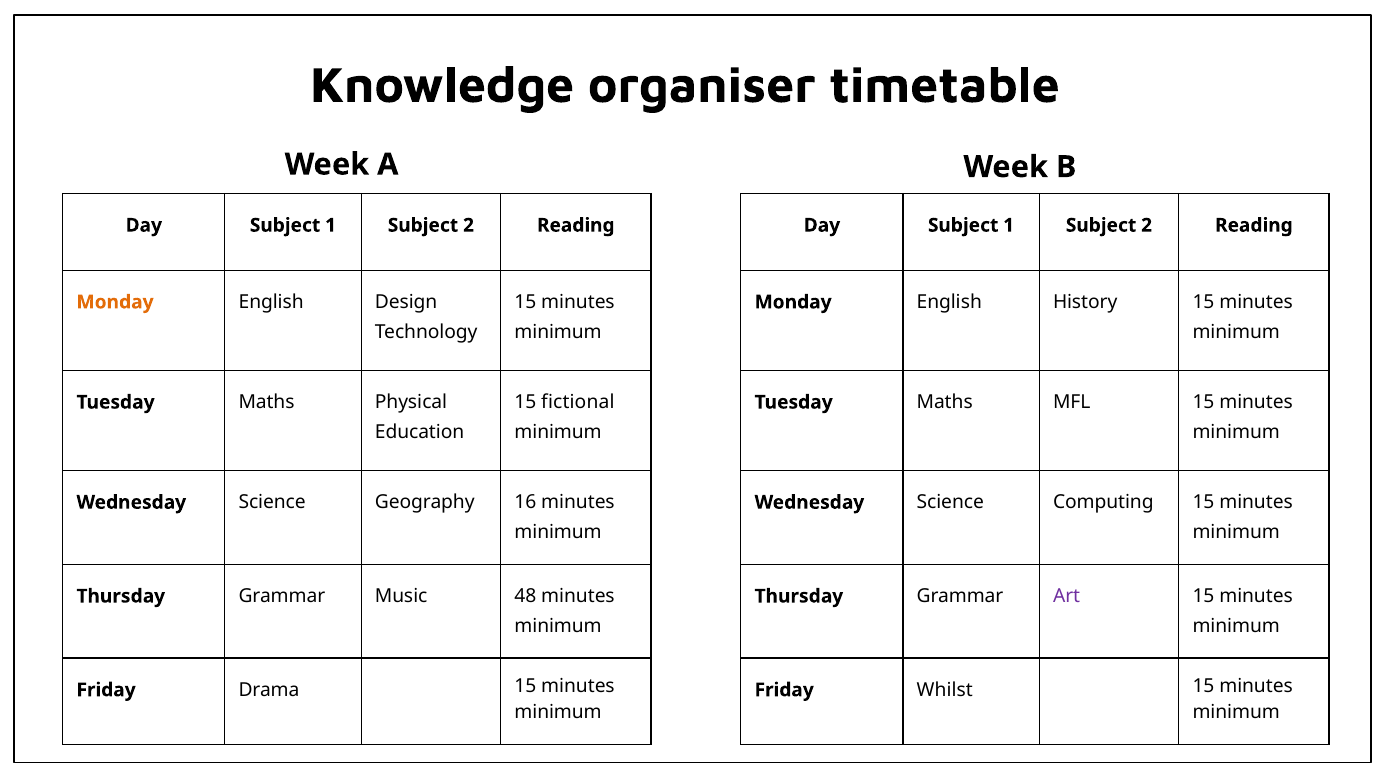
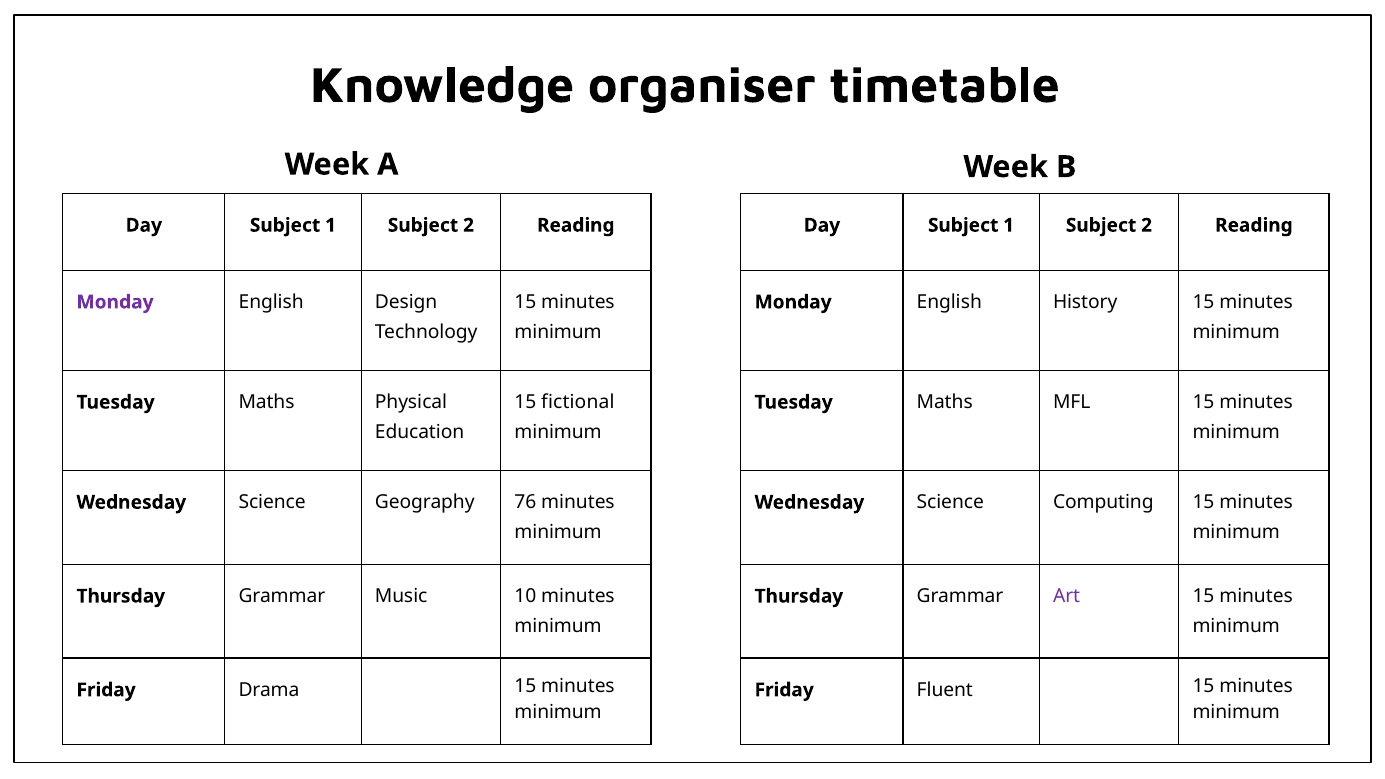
Monday at (115, 302) colour: orange -> purple
16: 16 -> 76
48: 48 -> 10
Whilst: Whilst -> Fluent
